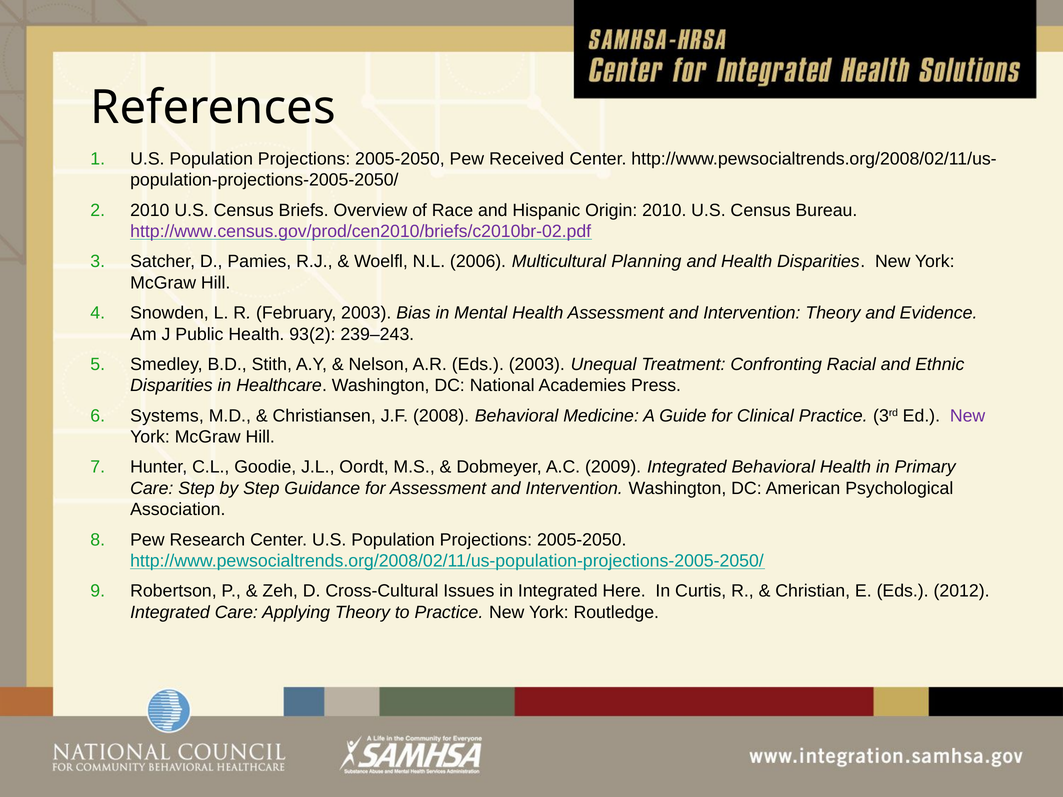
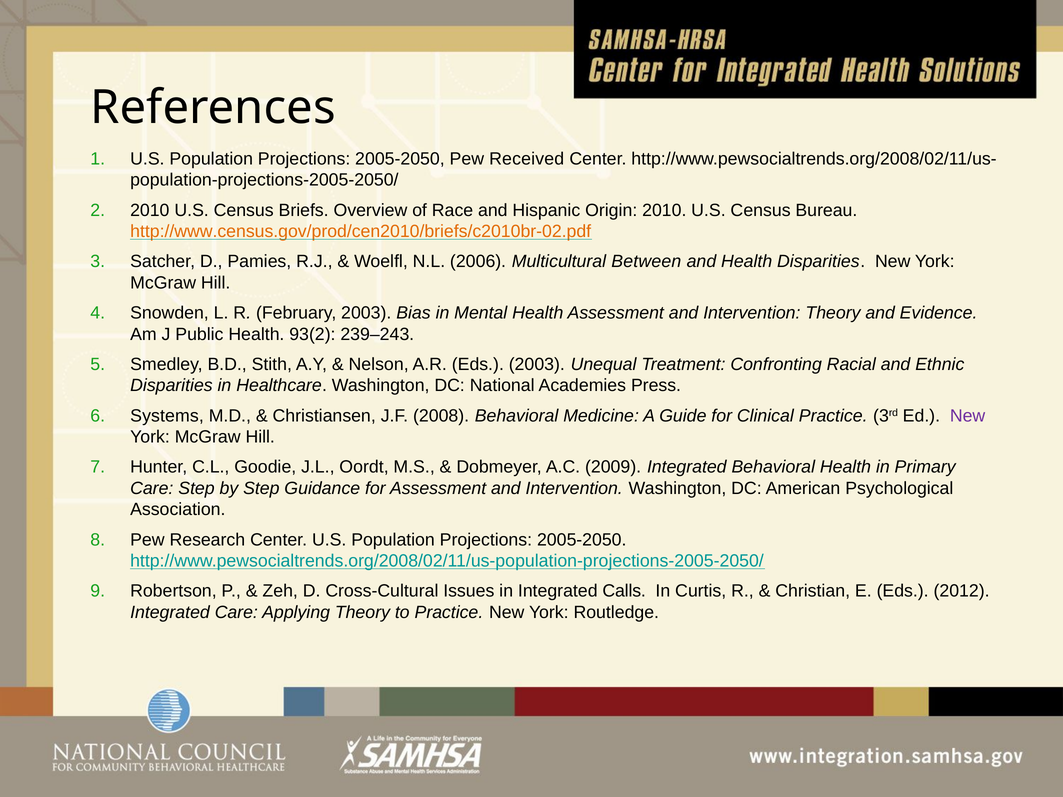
http://www.census.gov/prod/cen2010/briefs/c2010br-02.pdf colour: purple -> orange
Planning: Planning -> Between
Here: Here -> Calls
